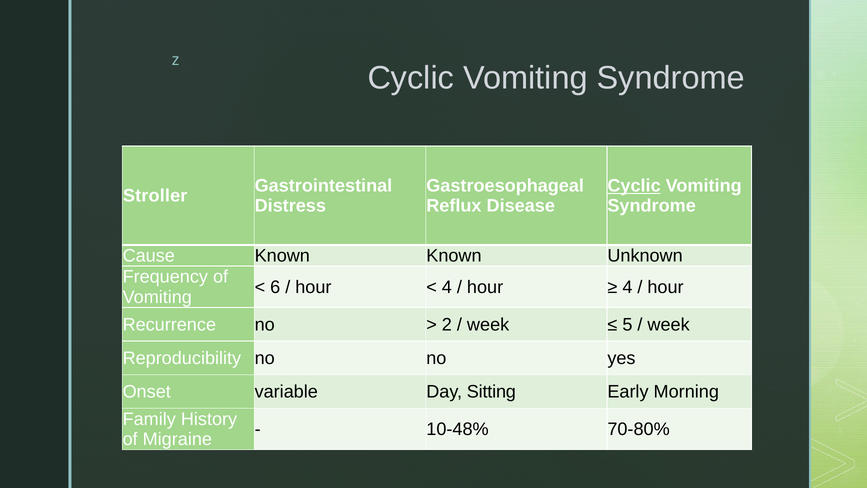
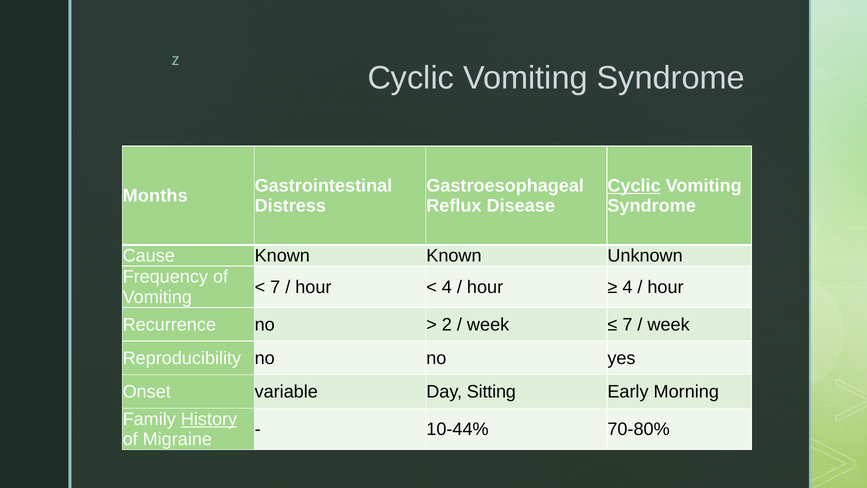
Stroller: Stroller -> Months
6 at (275, 287): 6 -> 7
5 at (627, 324): 5 -> 7
History underline: none -> present
10-48%: 10-48% -> 10-44%
